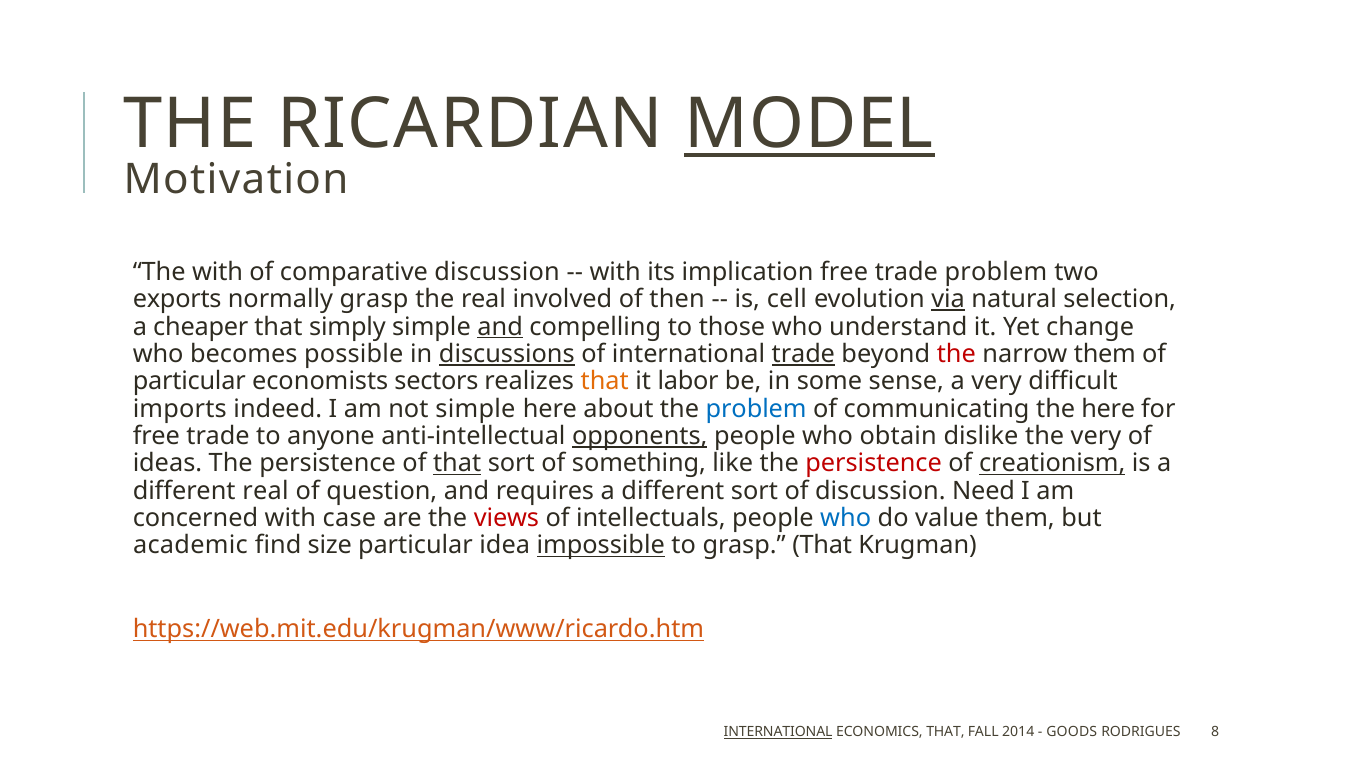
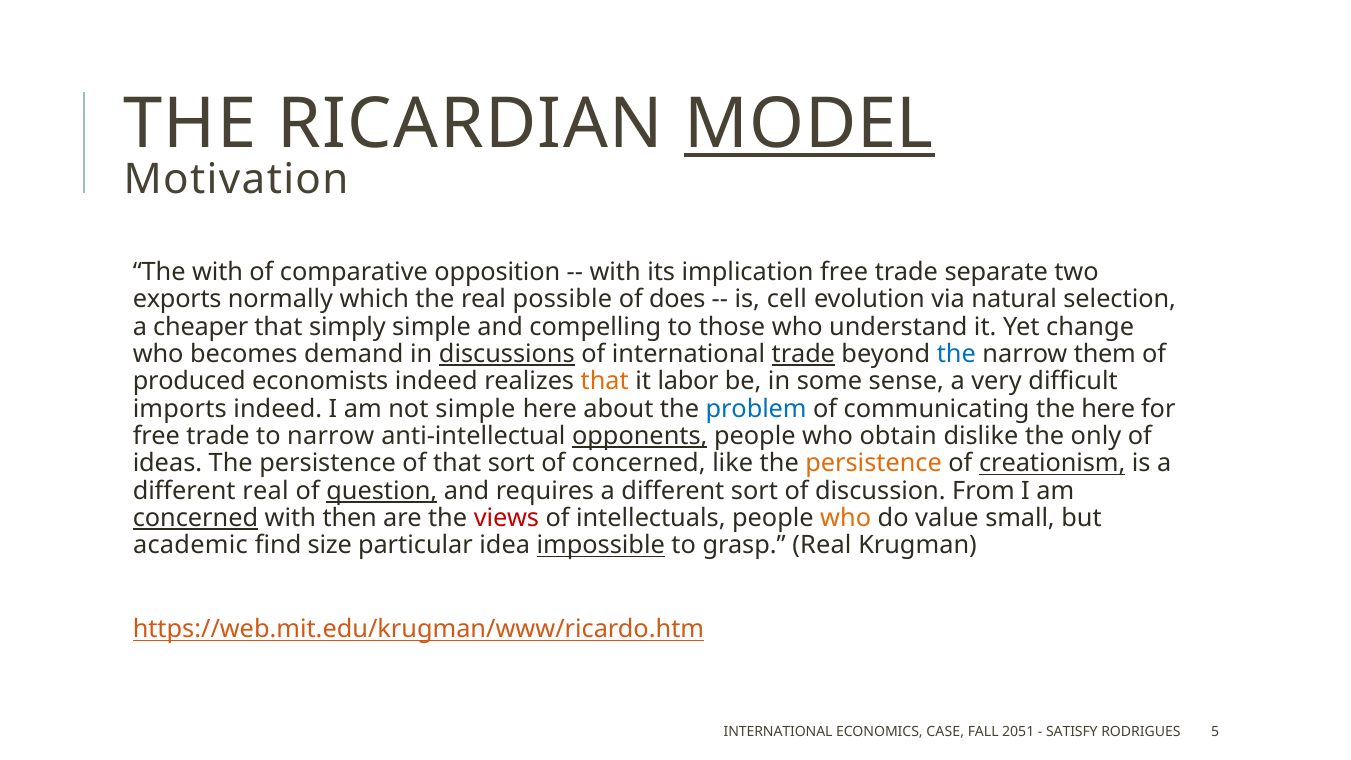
comparative discussion: discussion -> opposition
trade problem: problem -> separate
normally grasp: grasp -> which
involved: involved -> possible
then: then -> does
via underline: present -> none
and at (500, 327) underline: present -> none
possible: possible -> demand
the at (956, 354) colour: red -> blue
particular at (189, 381): particular -> produced
economists sectors: sectors -> indeed
to anyone: anyone -> narrow
the very: very -> only
that at (457, 463) underline: present -> none
of something: something -> concerned
persistence at (874, 463) colour: red -> orange
question underline: none -> present
Need: Need -> From
concerned at (195, 518) underline: none -> present
case: case -> then
who at (846, 518) colour: blue -> orange
value them: them -> small
grasp That: That -> Real
INTERNATIONAL at (778, 732) underline: present -> none
ECONOMICS THAT: THAT -> CASE
2014: 2014 -> 2051
GOODS: GOODS -> SATISFY
8: 8 -> 5
